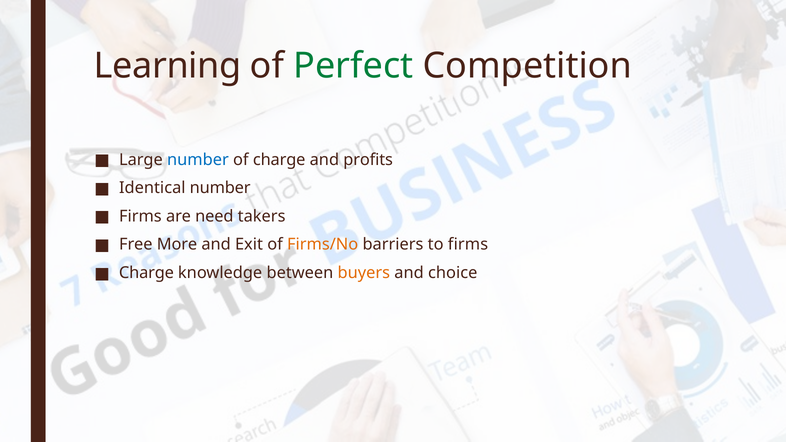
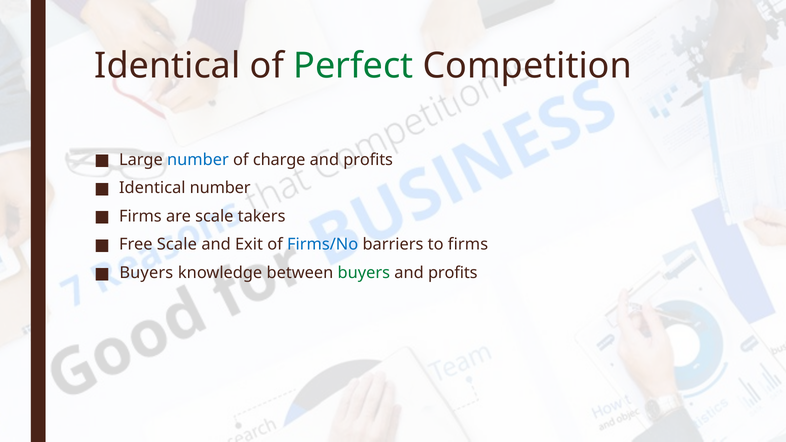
Learning at (168, 66): Learning -> Identical
are need: need -> scale
Free More: More -> Scale
Firms/No colour: orange -> blue
Charge at (146, 273): Charge -> Buyers
buyers at (364, 273) colour: orange -> green
choice at (453, 273): choice -> profits
